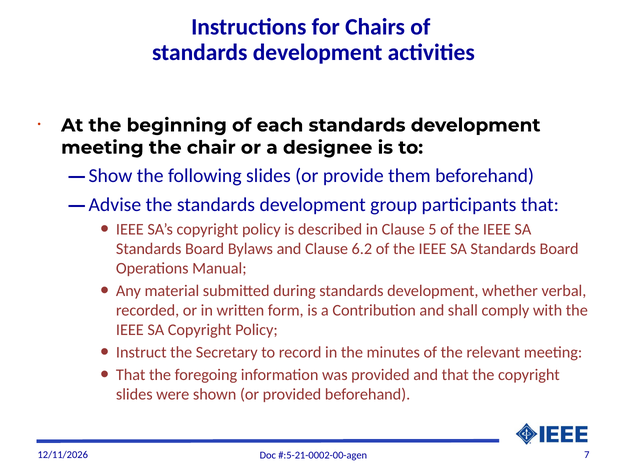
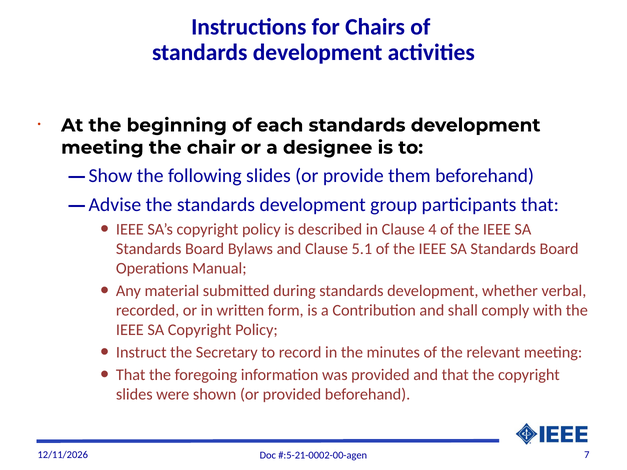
5: 5 -> 4
6.2: 6.2 -> 5.1
